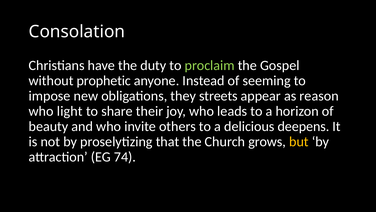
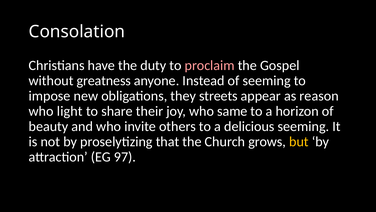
proclaim colour: light green -> pink
prophetic: prophetic -> greatness
leads: leads -> same
delicious deepens: deepens -> seeming
74: 74 -> 97
